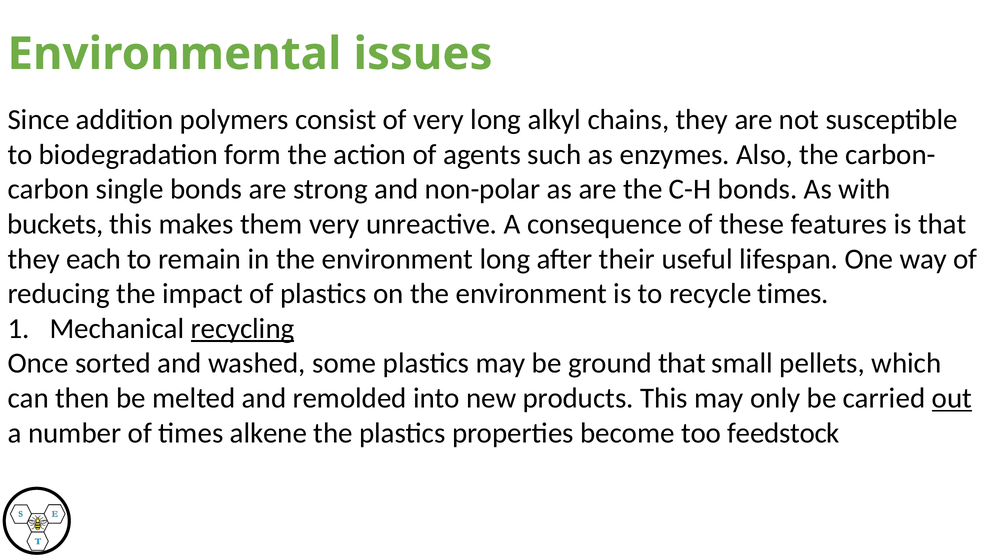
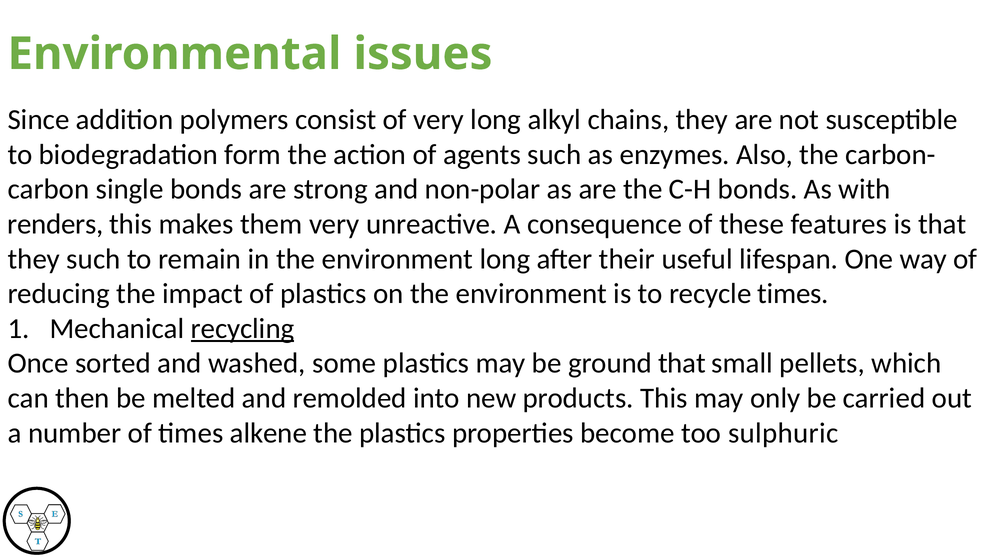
buckets: buckets -> renders
they each: each -> such
out underline: present -> none
feedstock: feedstock -> sulphuric
